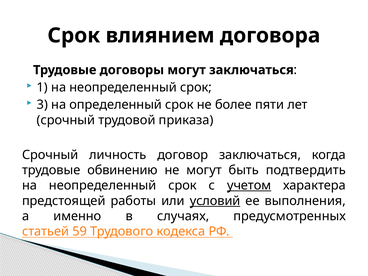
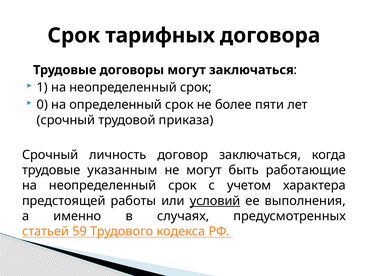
влиянием: влиянием -> тарифных
3: 3 -> 0
обвинению: обвинению -> указанным
подтвердить: подтвердить -> работающие
учетом underline: present -> none
